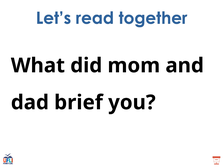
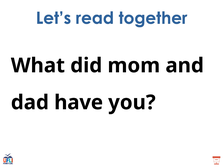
brief: brief -> have
